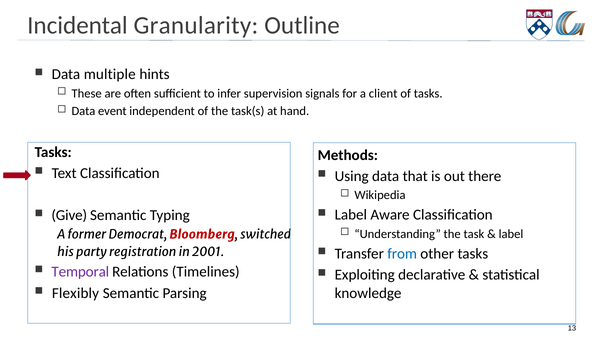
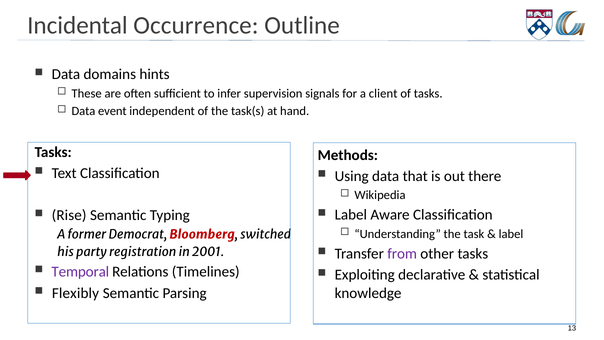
Granularity: Granularity -> Occurrence
multiple: multiple -> domains
Give: Give -> Rise
from colour: blue -> purple
